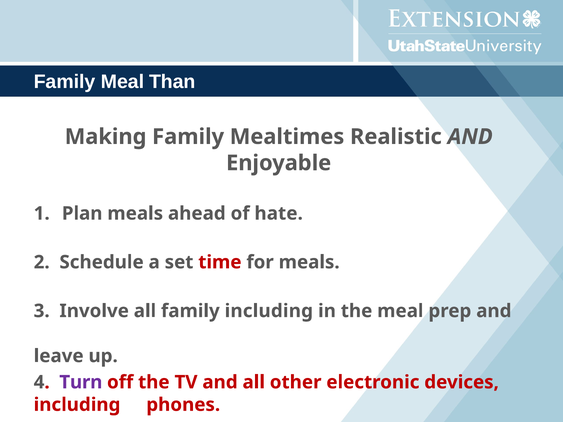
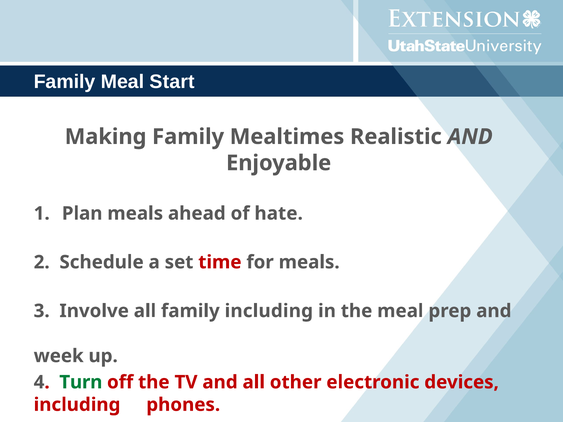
Than: Than -> Start
leave: leave -> week
Turn colour: purple -> green
